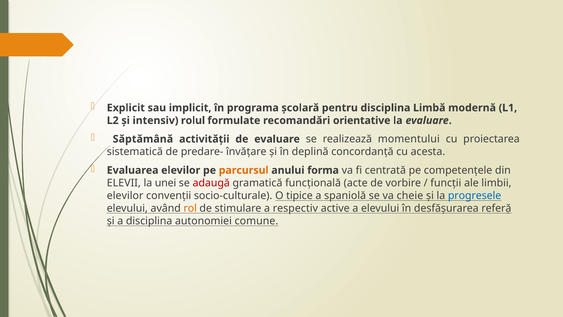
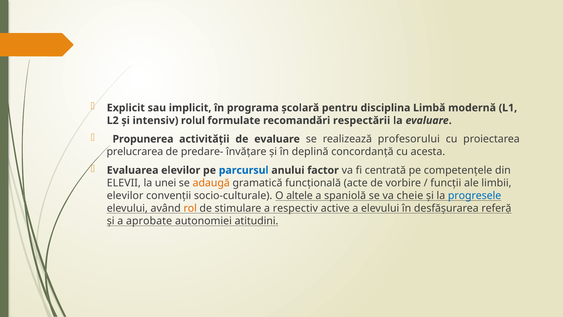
orientative: orientative -> respectării
Săptămână: Săptămână -> Propunerea
momentului: momentului -> profesorului
sistematică: sistematică -> prelucrarea
parcursul colour: orange -> blue
forma: forma -> factor
adaugă colour: red -> orange
tipice: tipice -> altele
a disciplina: disciplina -> aprobate
comune: comune -> atitudini
